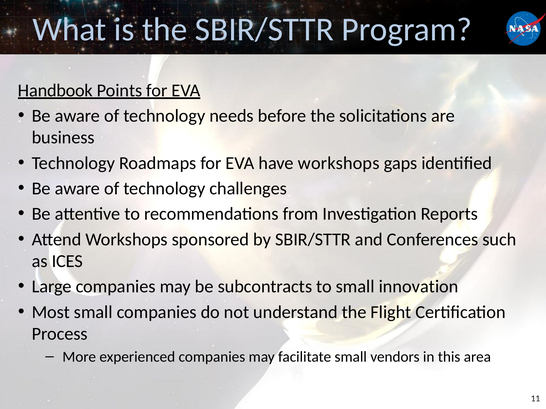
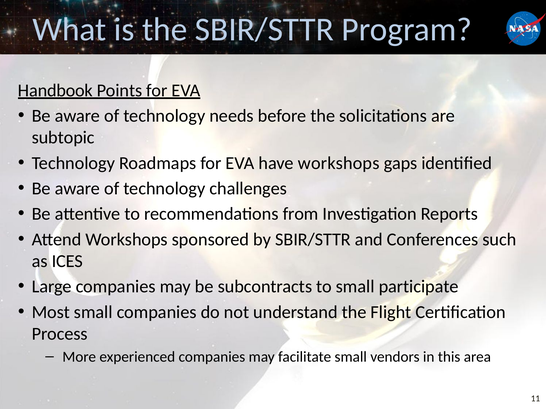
business: business -> subtopic
innovation: innovation -> participate
